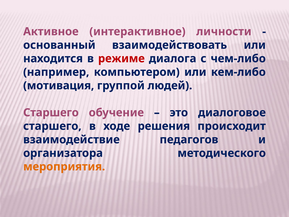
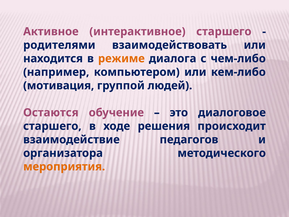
интерактивное личности: личности -> старшего
основанный: основанный -> родителями
режиме colour: red -> orange
Старшего at (51, 112): Старшего -> Остаются
